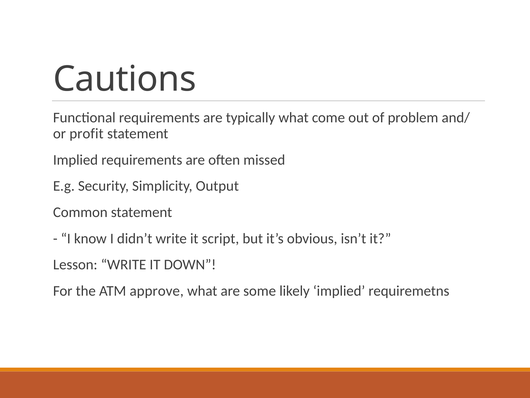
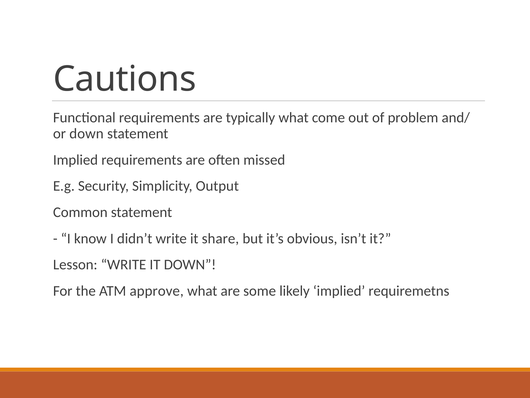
or profit: profit -> down
script: script -> share
